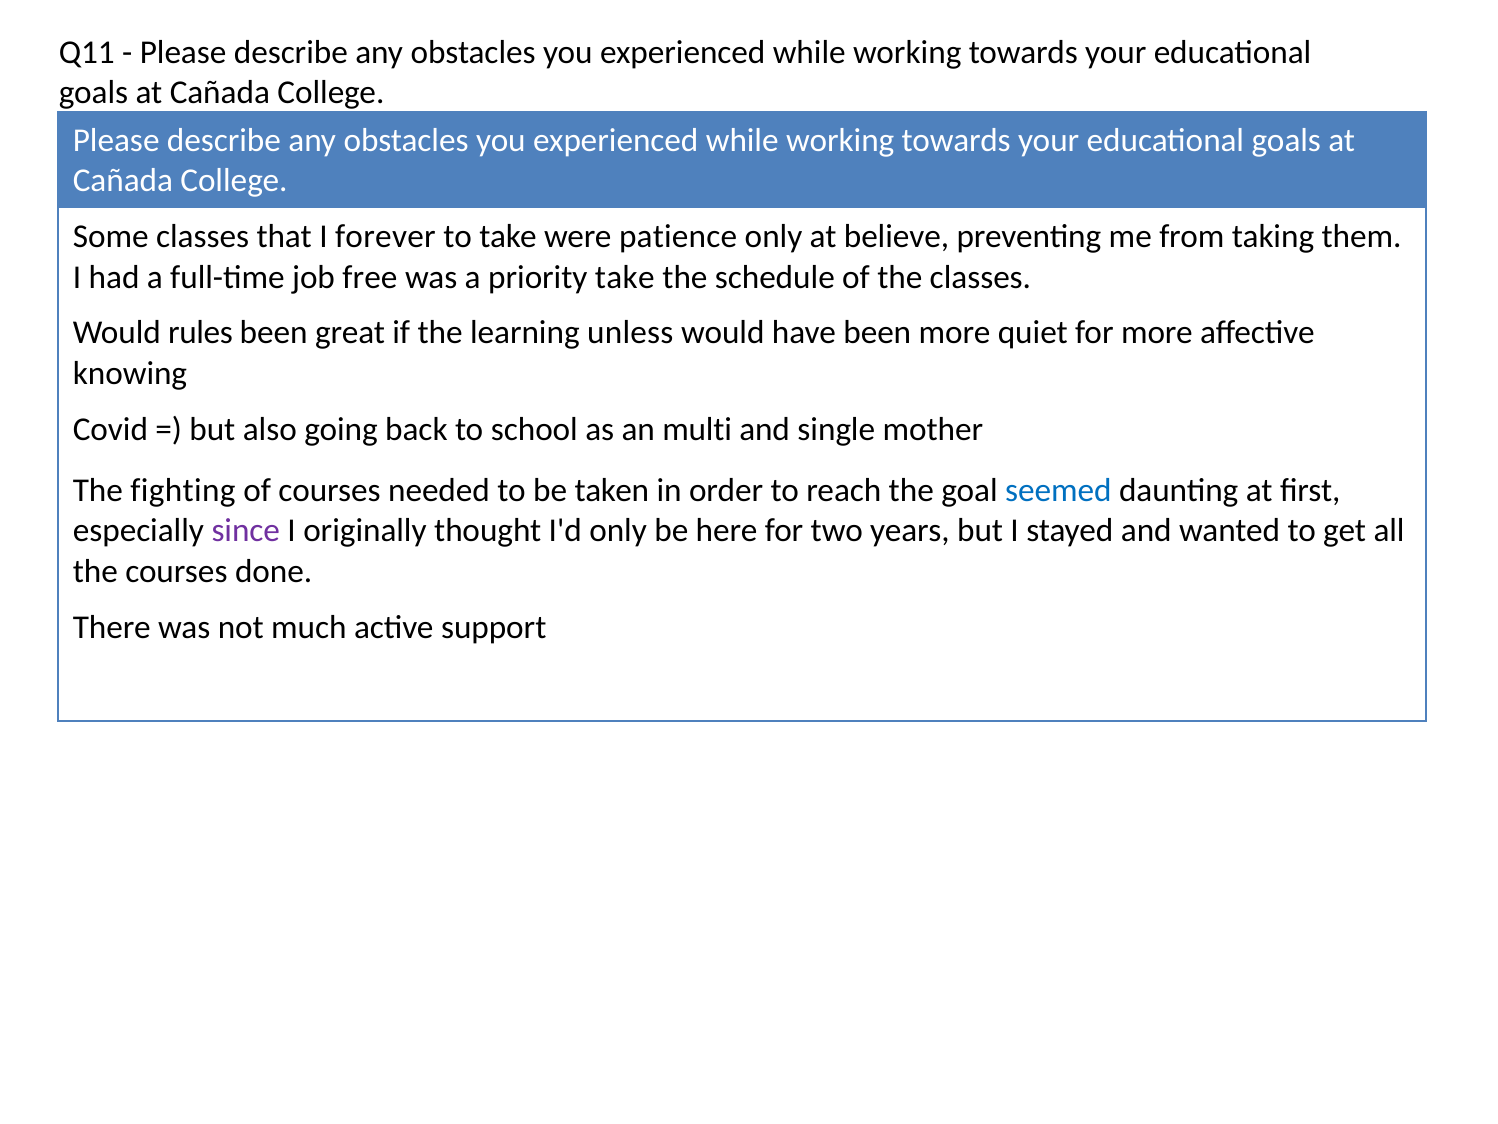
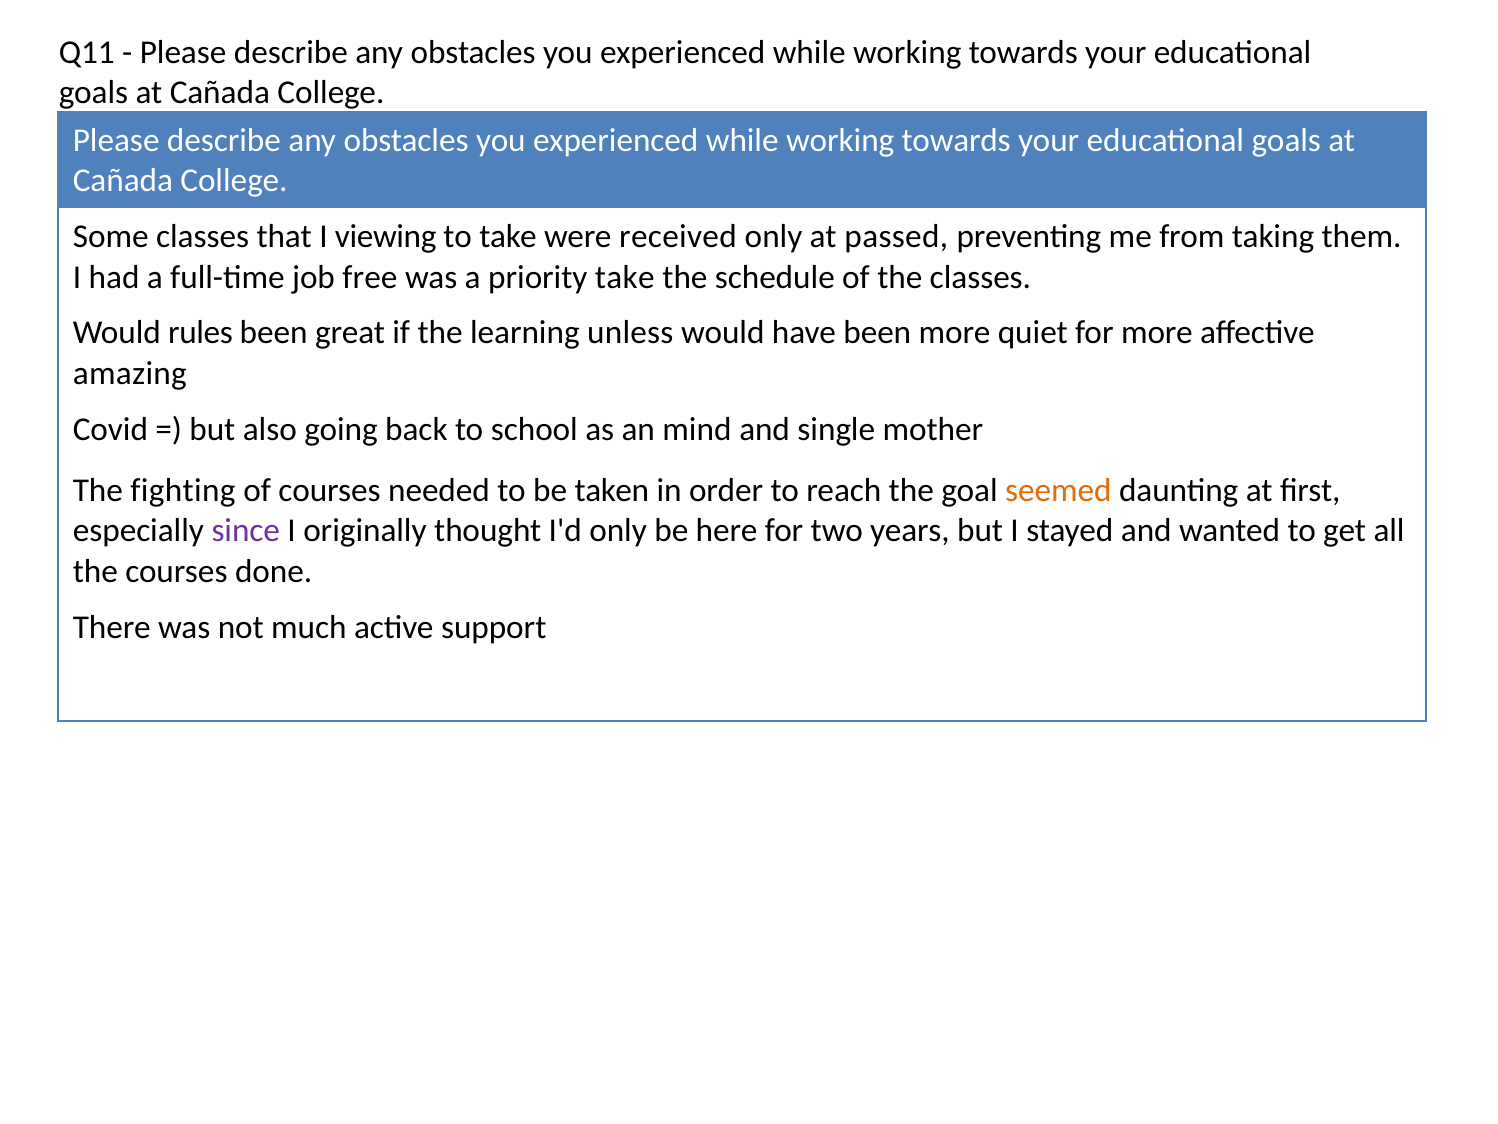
forever: forever -> viewing
patience: patience -> received
believe: believe -> passed
knowing: knowing -> amazing
multi: multi -> mind
seemed colour: blue -> orange
